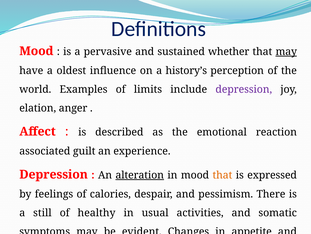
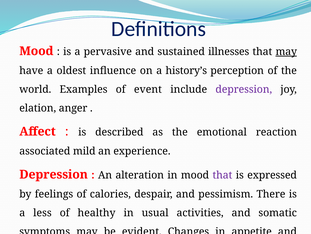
whether: whether -> illnesses
limits: limits -> event
guilt: guilt -> mild
alteration underline: present -> none
that at (222, 175) colour: orange -> purple
still: still -> less
